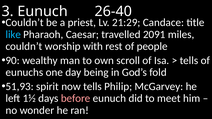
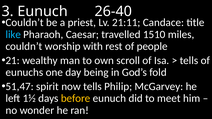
21:29: 21:29 -> 21:11
2091: 2091 -> 1510
90: 90 -> 21
51,93: 51,93 -> 51,47
before colour: pink -> yellow
